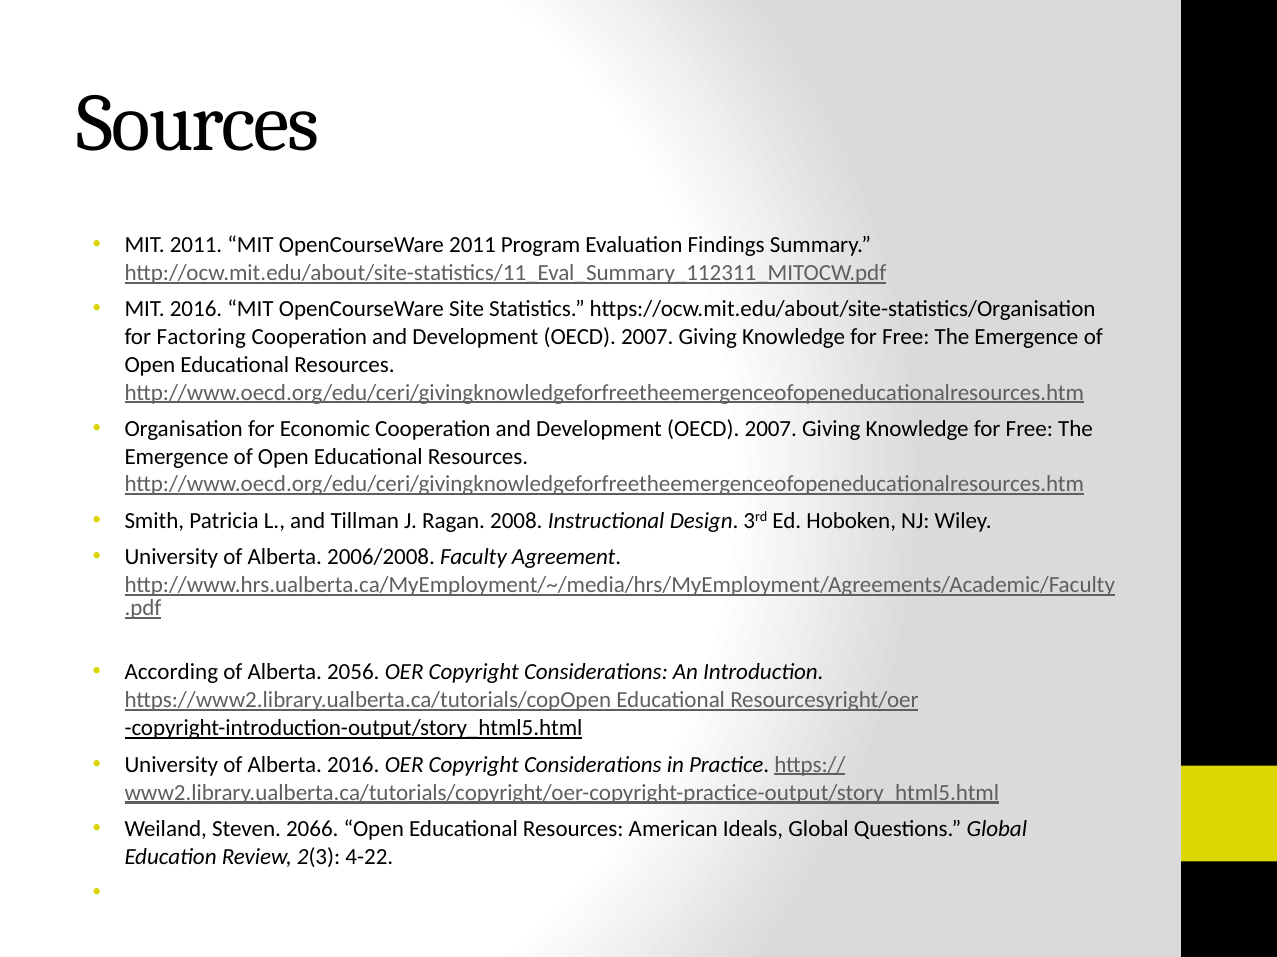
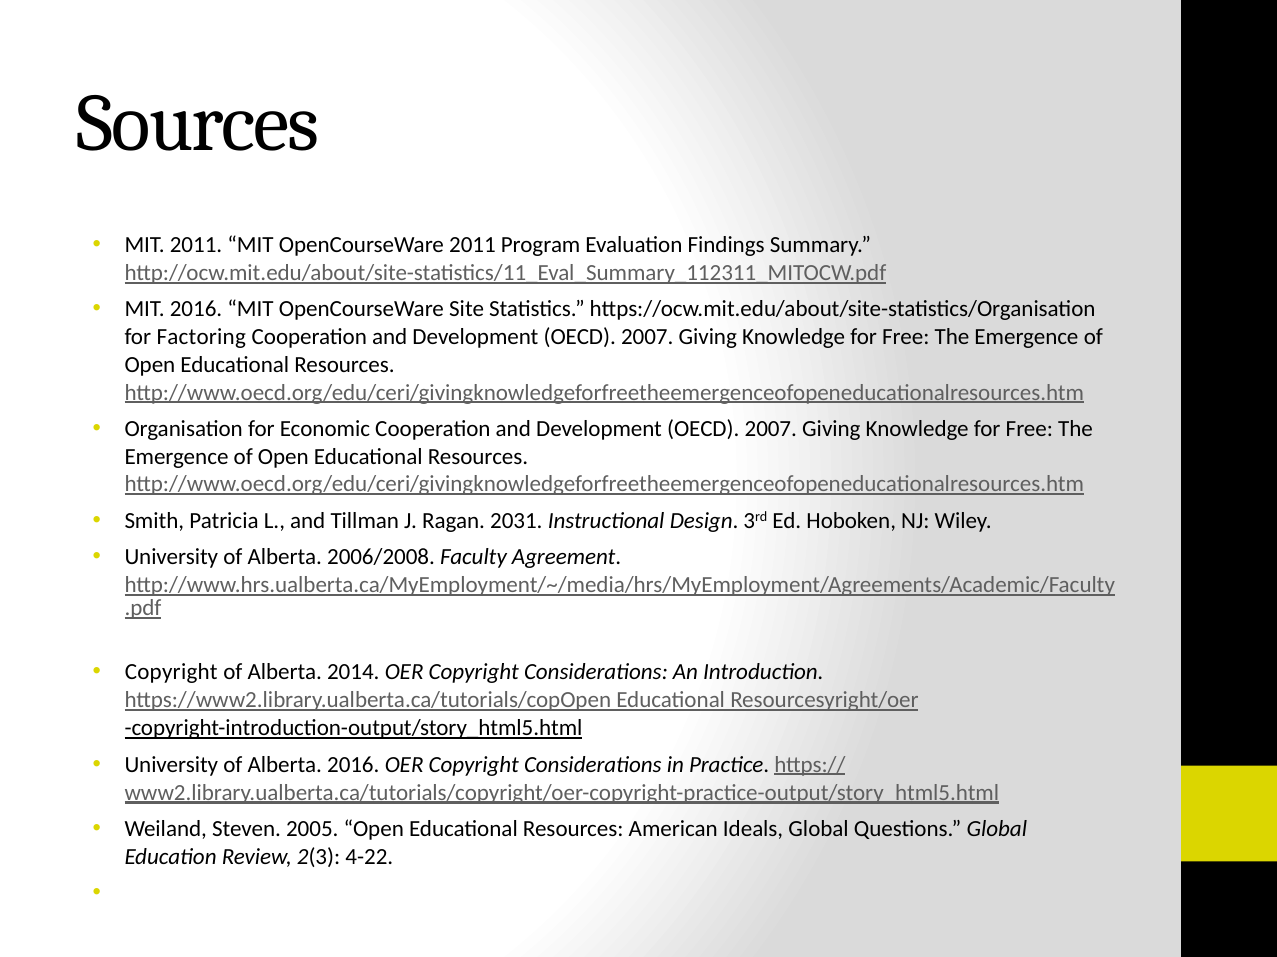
2008: 2008 -> 2031
According at (171, 673): According -> Copyright
2056: 2056 -> 2014
2066: 2066 -> 2005
